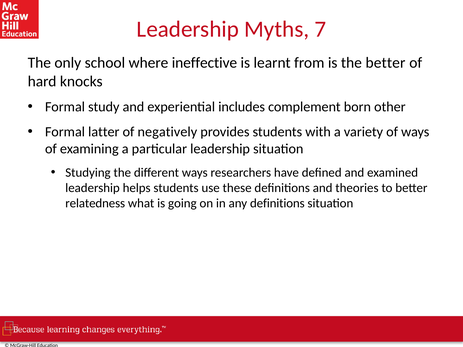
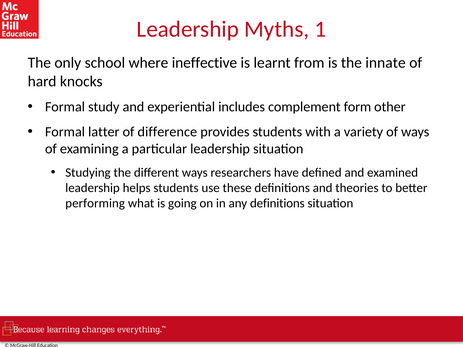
7: 7 -> 1
the better: better -> innate
born: born -> form
negatively: negatively -> difference
relatedness: relatedness -> performing
